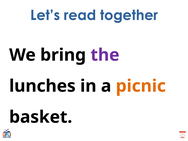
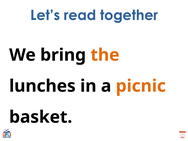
the colour: purple -> orange
